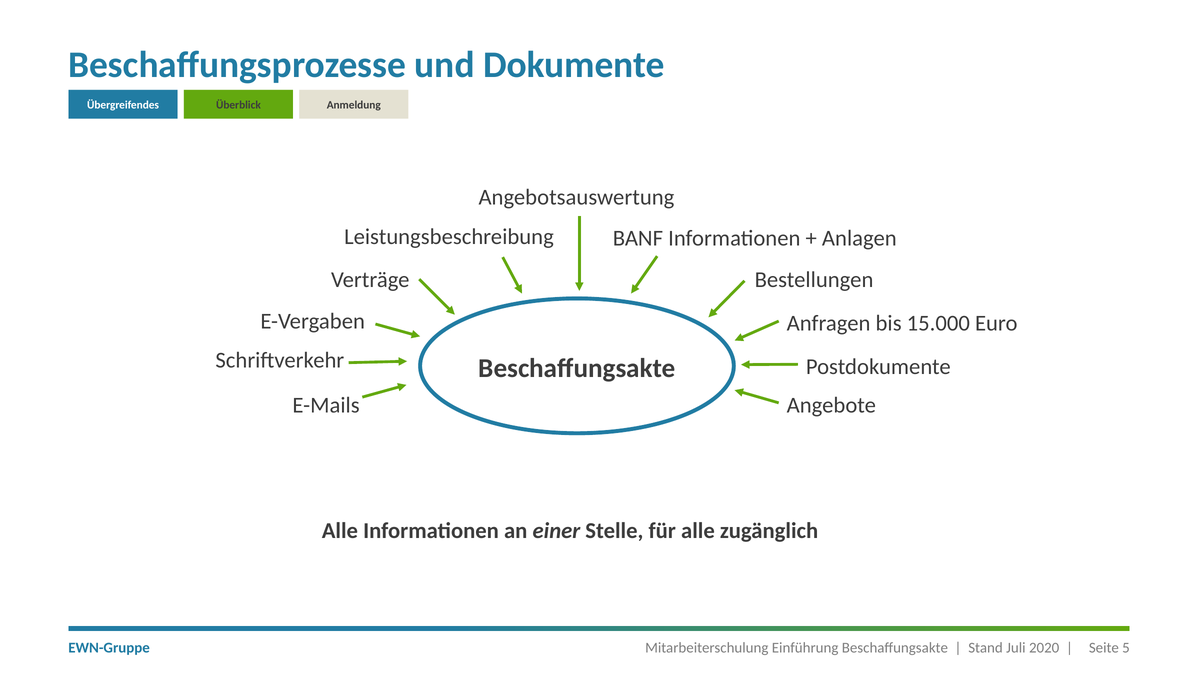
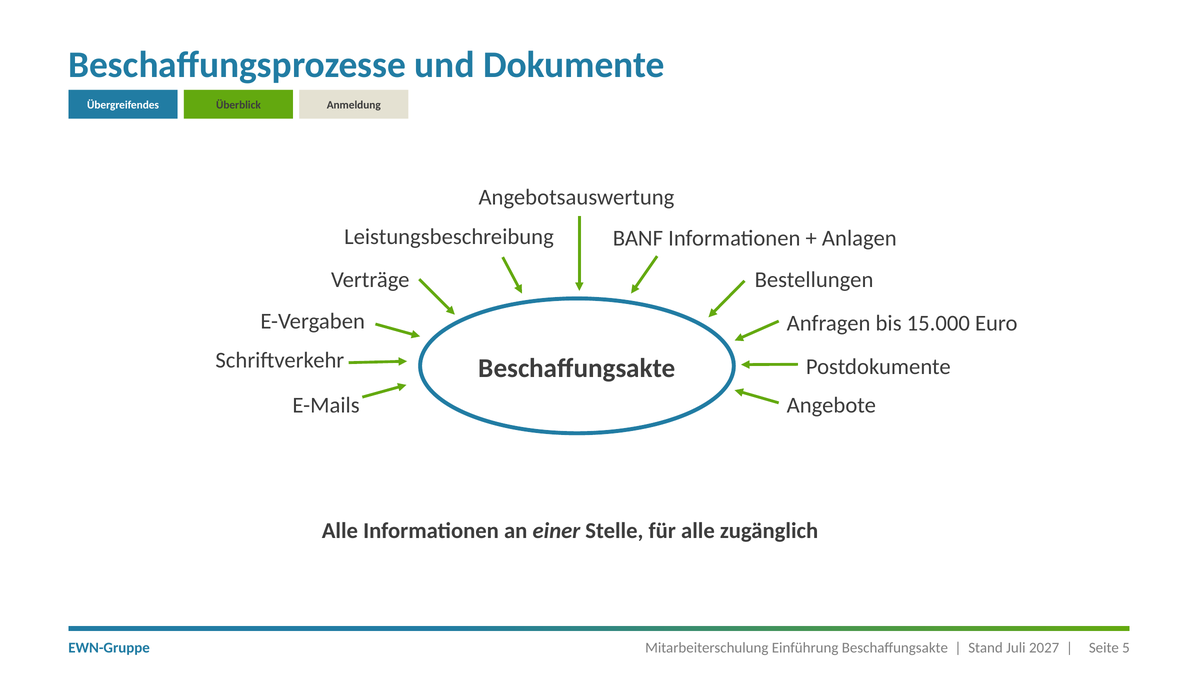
2020: 2020 -> 2027
